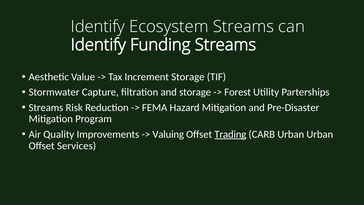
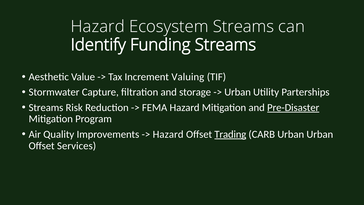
Identify at (98, 27): Identify -> Hazard
Increment Storage: Storage -> Valuing
Forest at (238, 92): Forest -> Urban
Pre-Disaster underline: none -> present
Valuing at (168, 134): Valuing -> Hazard
